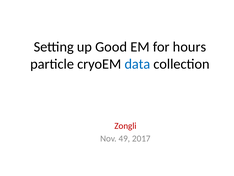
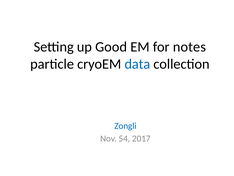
hours: hours -> notes
Zongli colour: red -> blue
49: 49 -> 54
